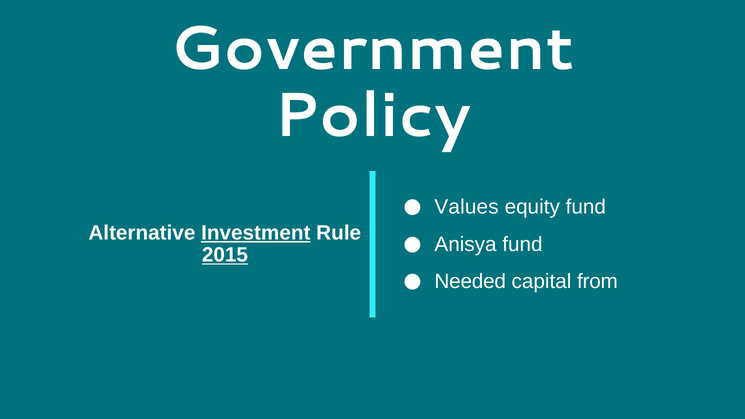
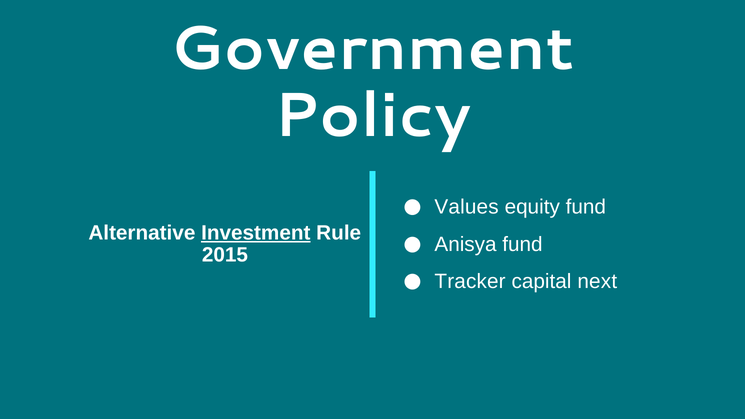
2015 underline: present -> none
Needed: Needed -> Tracker
from: from -> next
